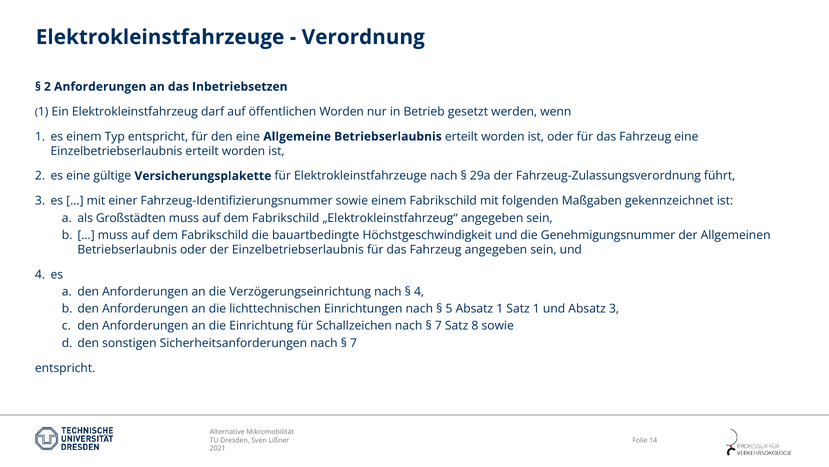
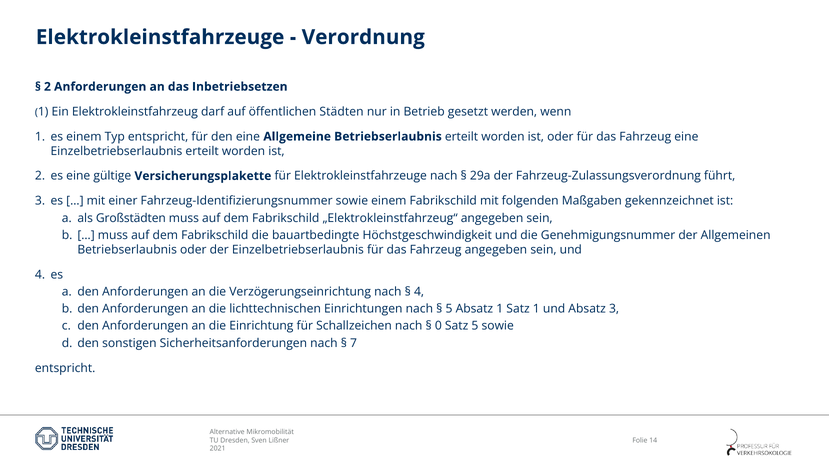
öffentlichen Worden: Worden -> Städten
7 at (438, 326): 7 -> 0
Satz 8: 8 -> 5
